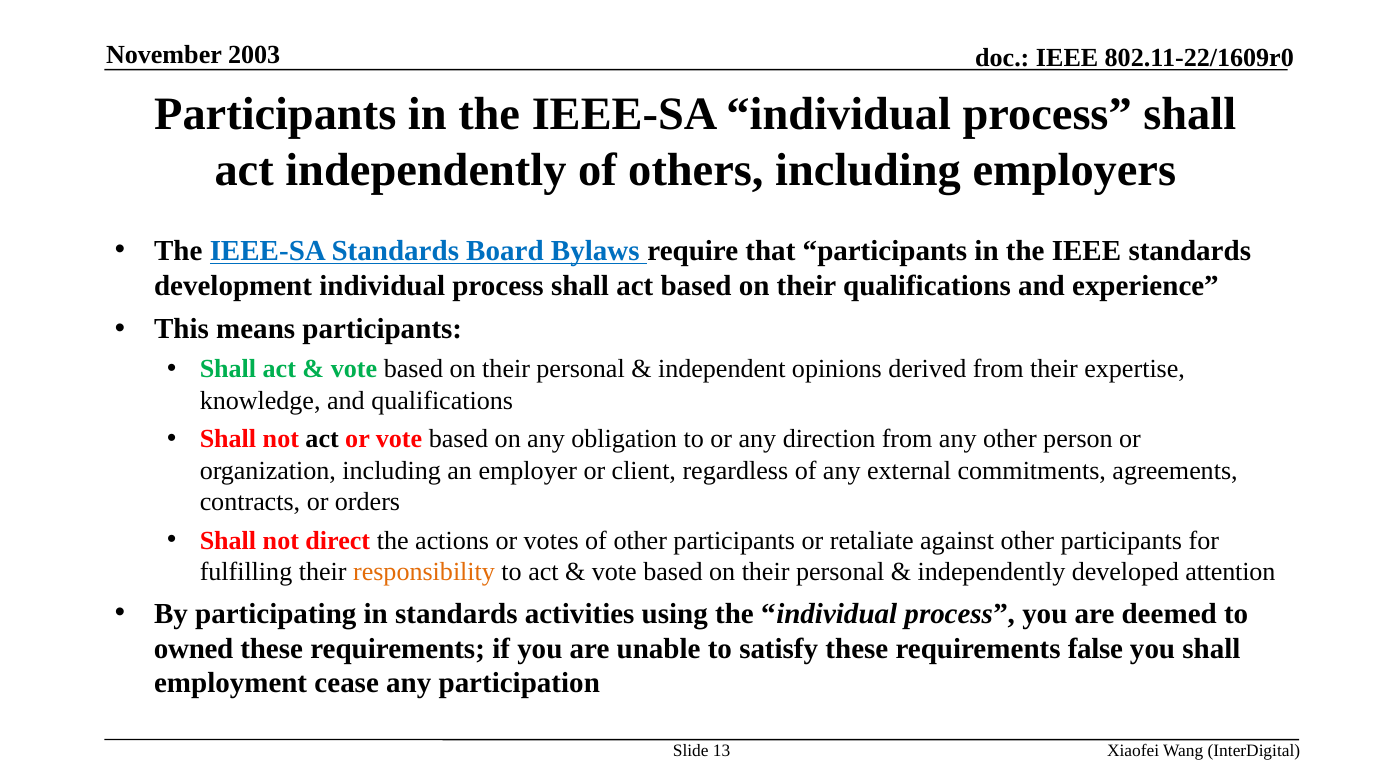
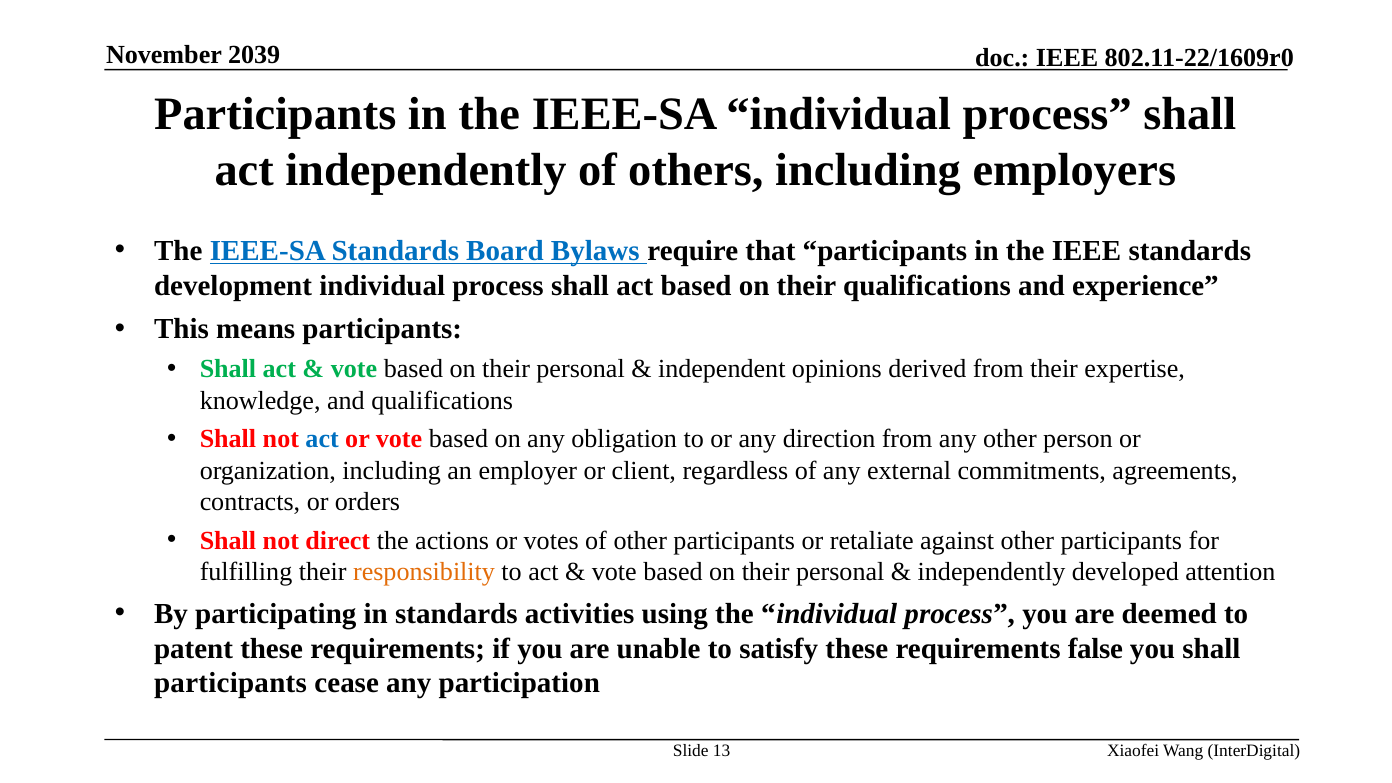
2003: 2003 -> 2039
act at (322, 439) colour: black -> blue
owned: owned -> patent
employment at (231, 683): employment -> participants
